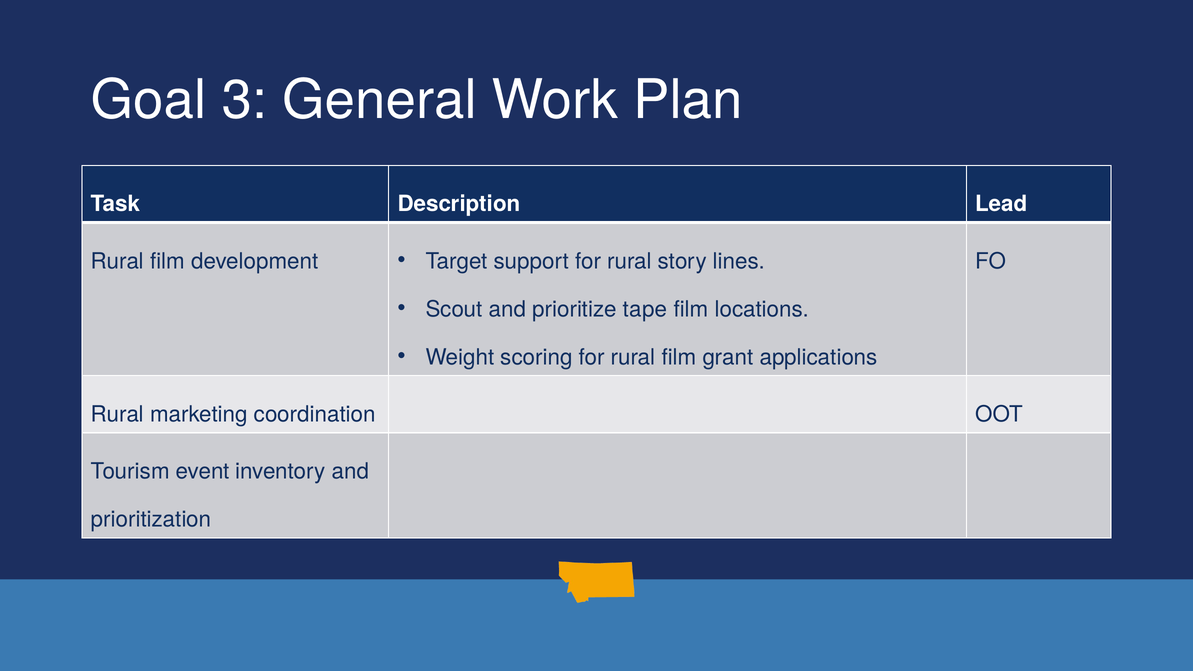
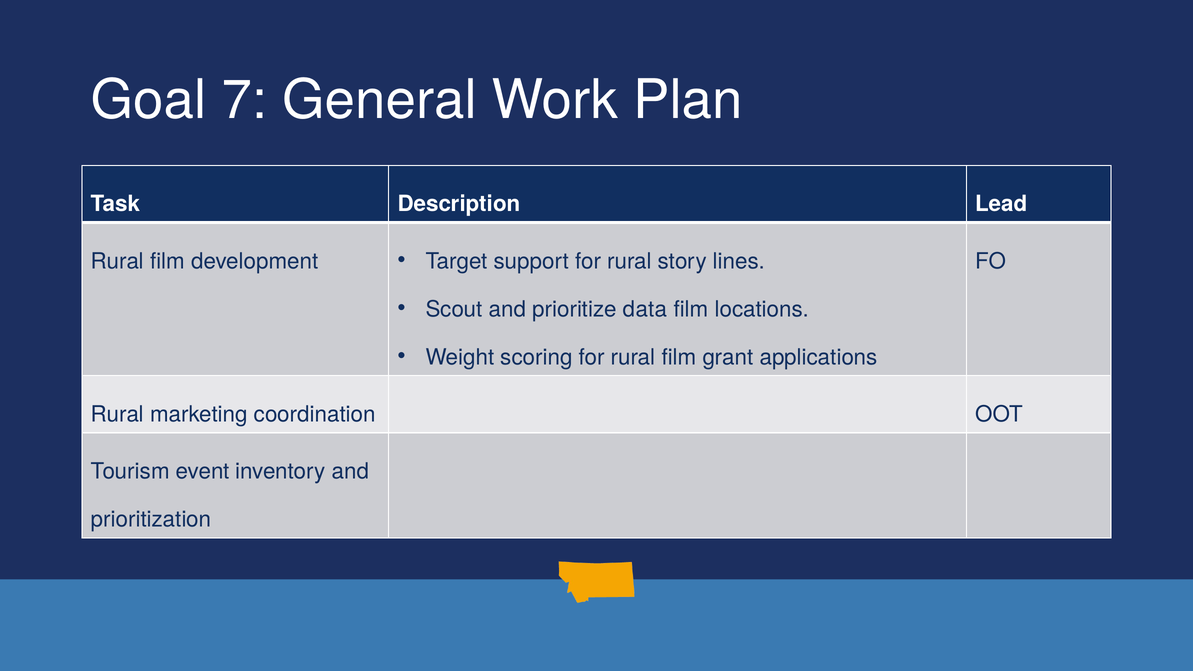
3: 3 -> 7
tape: tape -> data
